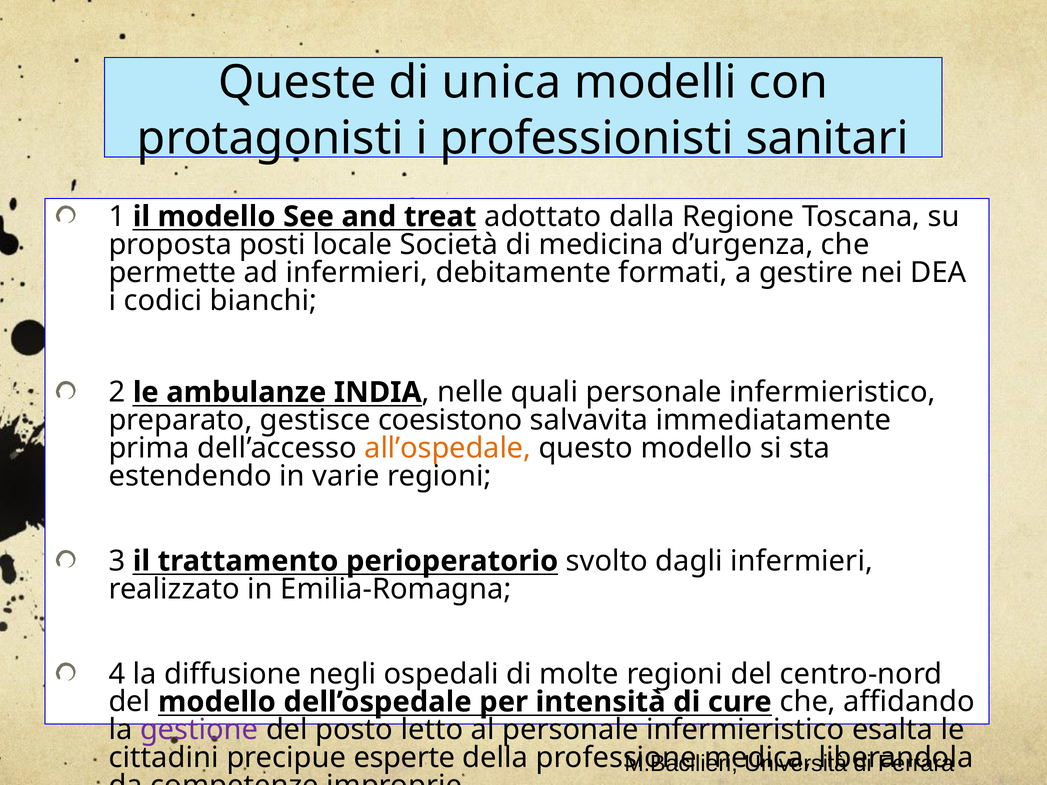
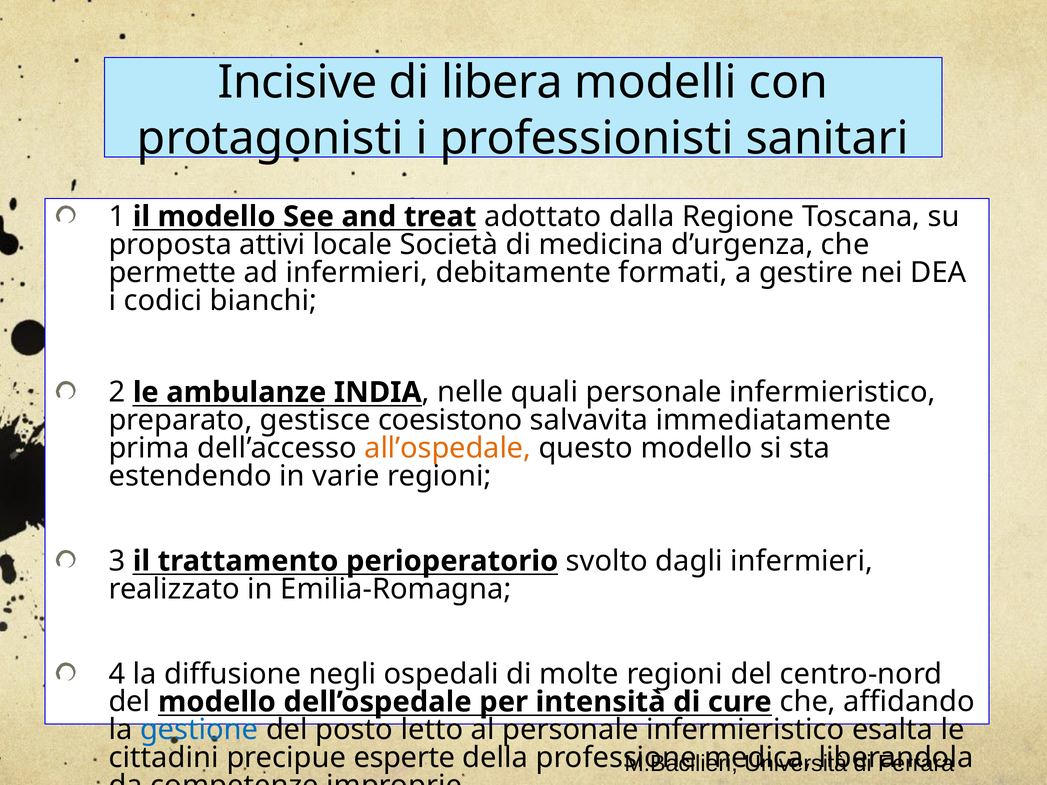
Queste: Queste -> Incisive
unica: unica -> libera
posti: posti -> attivi
gestione colour: purple -> blue
